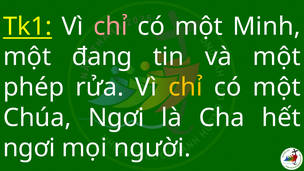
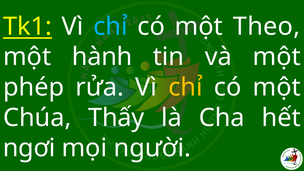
chỉ at (110, 26) colour: pink -> light blue
Minh: Minh -> Theo
đang: đang -> hành
Chúa Ngơi: Ngơi -> Thấy
